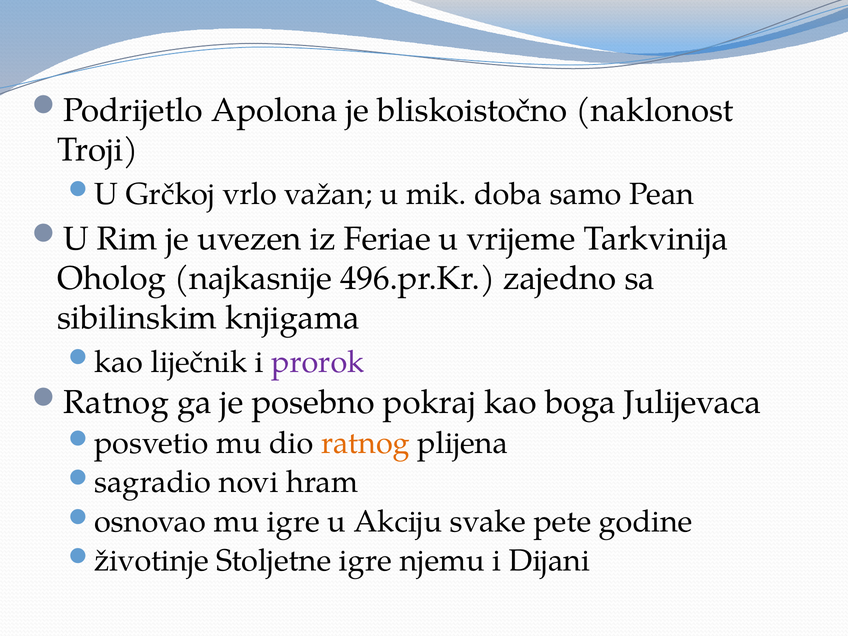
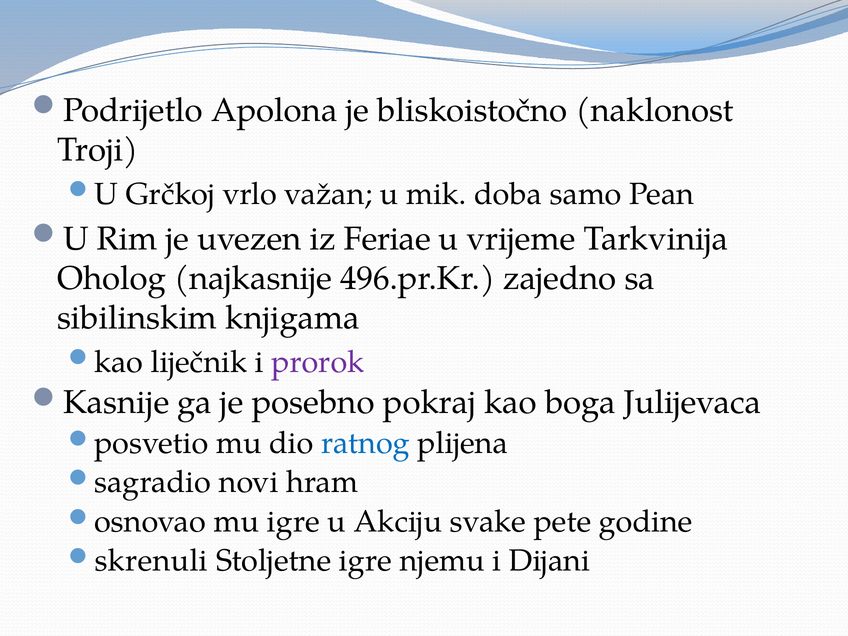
Ratnog at (116, 403): Ratnog -> Kasnije
ratnog at (365, 443) colour: orange -> blue
životinje: životinje -> skrenuli
